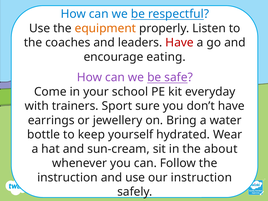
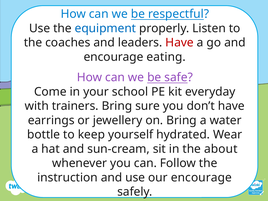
equipment colour: orange -> blue
trainers Sport: Sport -> Bring
our instruction: instruction -> encourage
